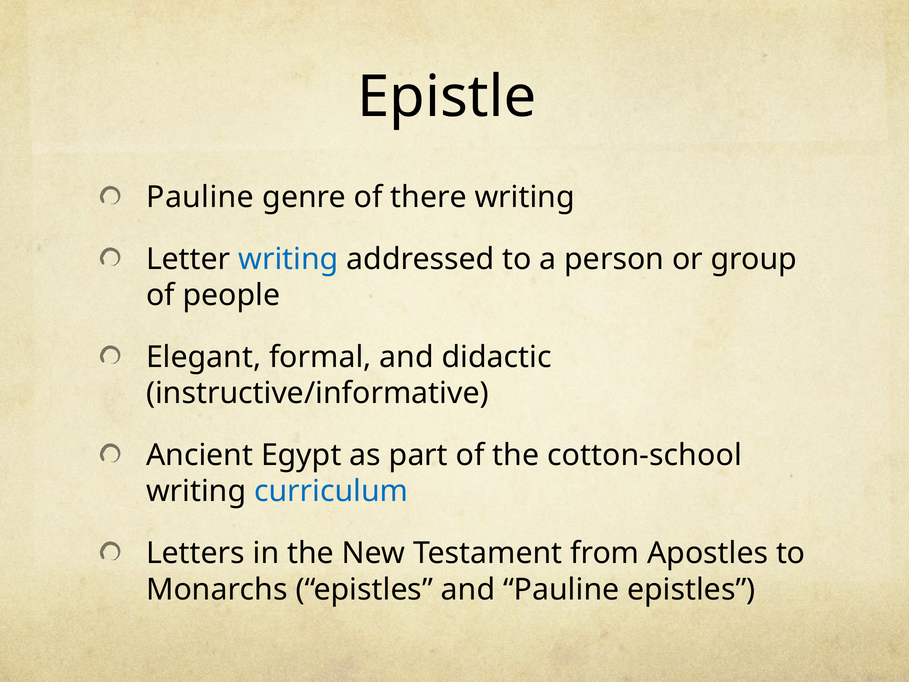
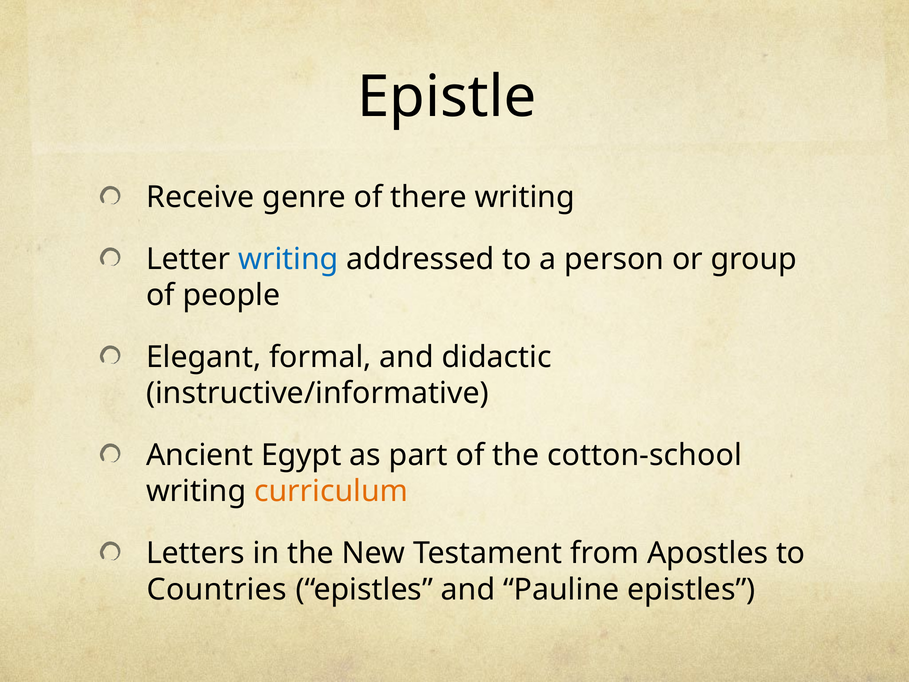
Pauline at (200, 197): Pauline -> Receive
curriculum colour: blue -> orange
Monarchs: Monarchs -> Countries
